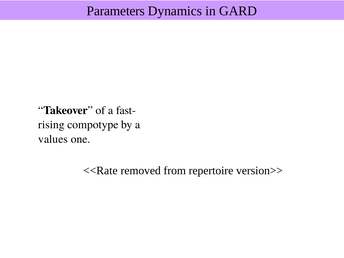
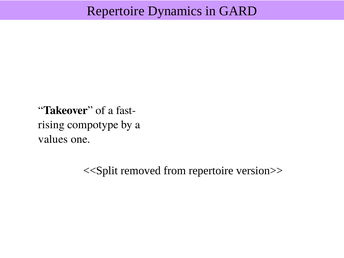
Parameters at (116, 11): Parameters -> Repertoire
<<Rate: <<Rate -> <<Split
